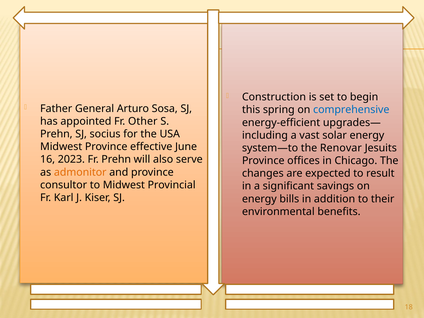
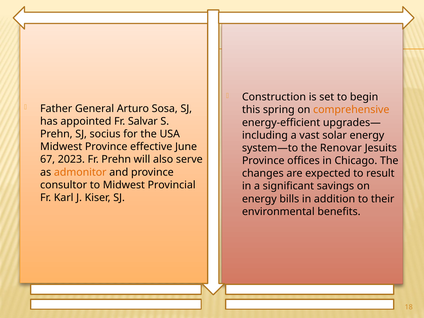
comprehensive colour: blue -> orange
Other: Other -> Salvar
16: 16 -> 67
